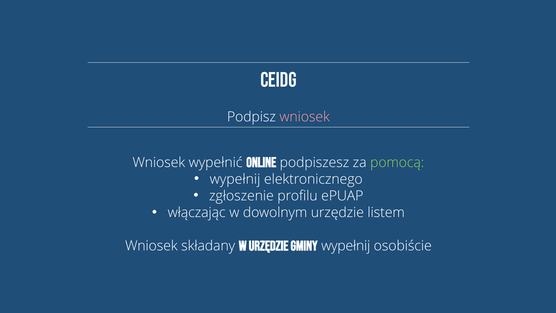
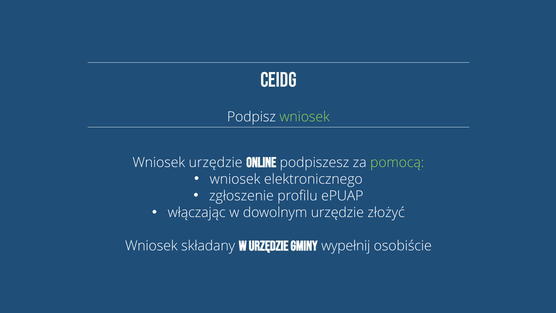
wniosek at (305, 117) colour: pink -> light green
Wniosek wypełnić: wypełnić -> urzędzie
wypełnij at (235, 179): wypełnij -> wniosek
listem: listem -> złożyć
